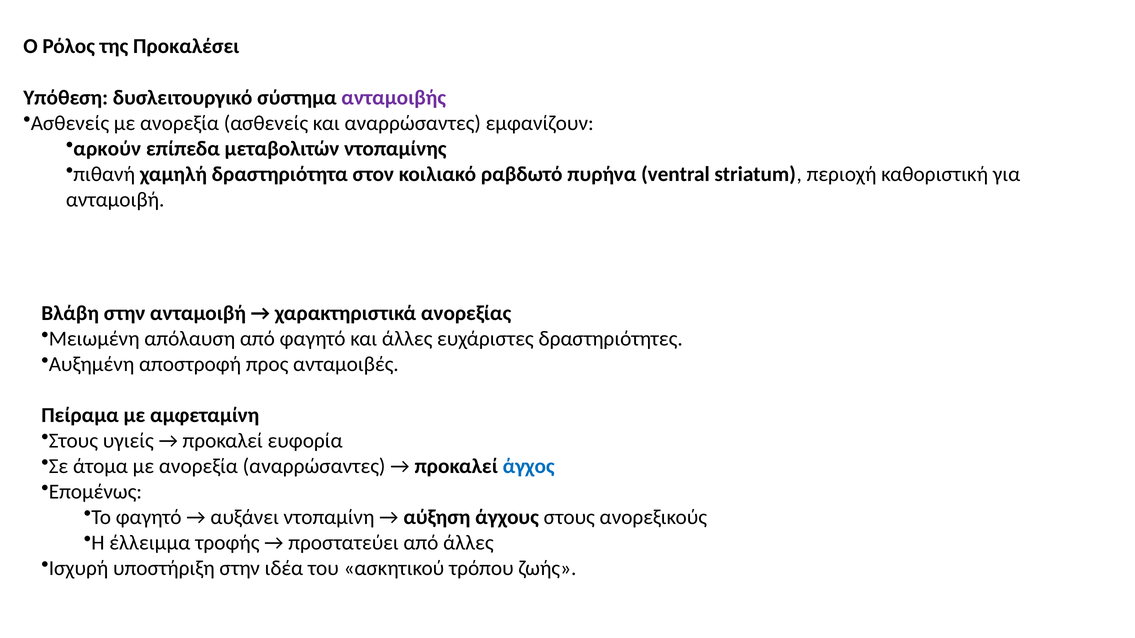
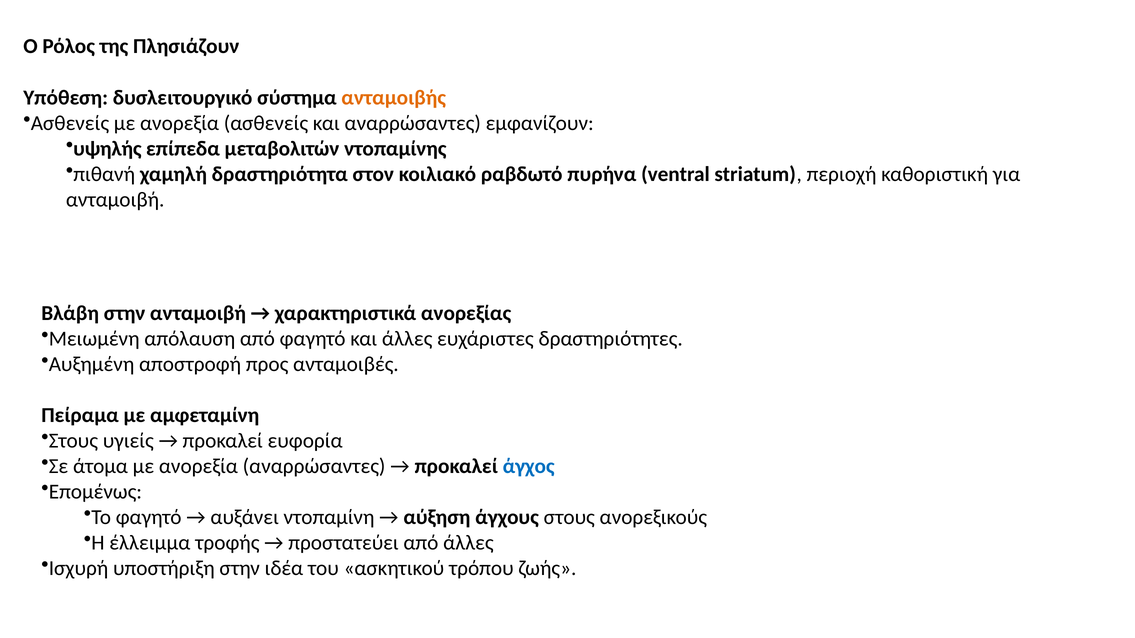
Προκαλέσει: Προκαλέσει -> Πλησιάζουν
ανταμοιβής colour: purple -> orange
αρκούν: αρκούν -> υψηλής
